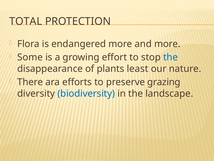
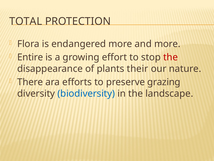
Some: Some -> Entire
the at (171, 57) colour: blue -> red
least: least -> their
